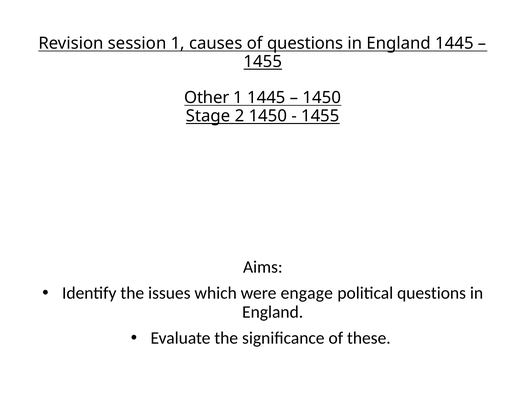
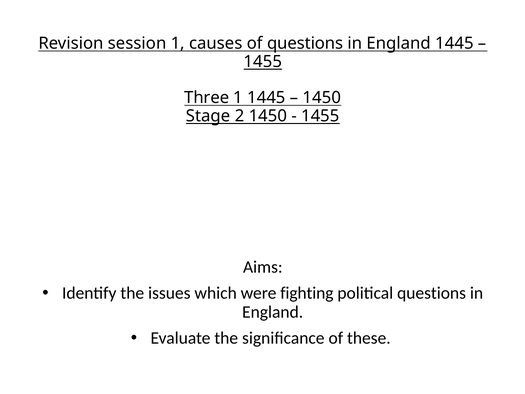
Other: Other -> Three
engage: engage -> fighting
